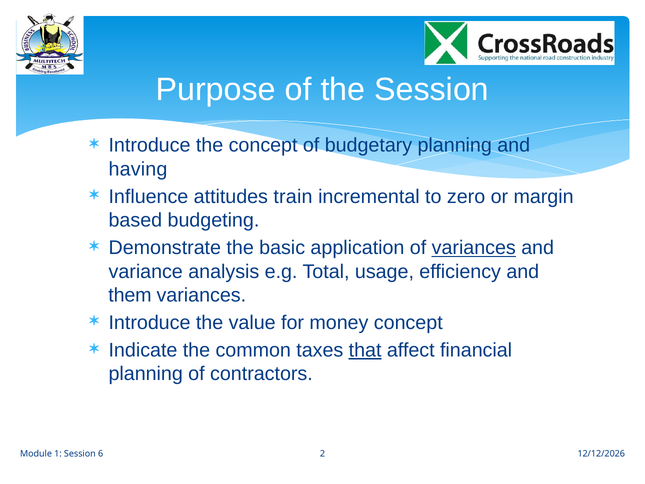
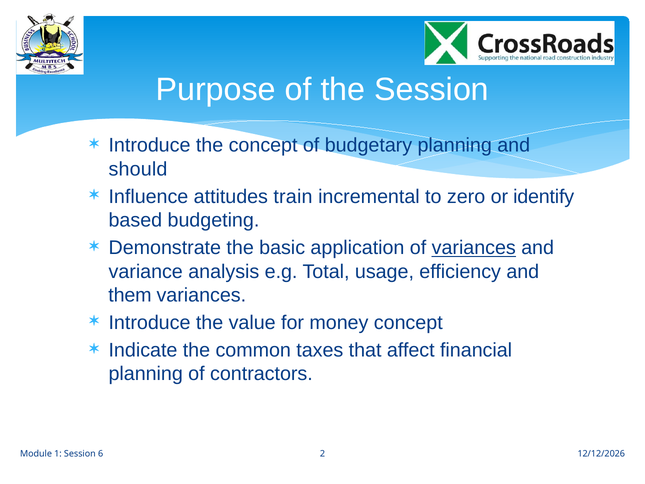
having: having -> should
margin: margin -> identify
that underline: present -> none
